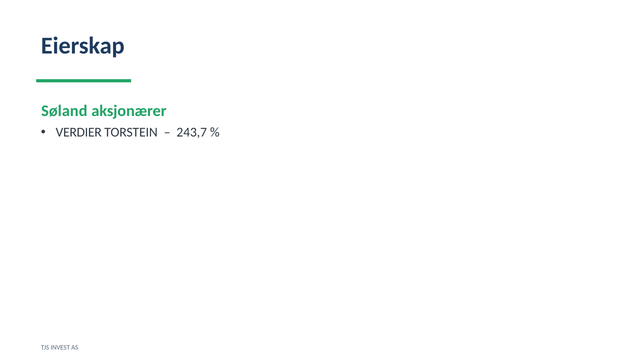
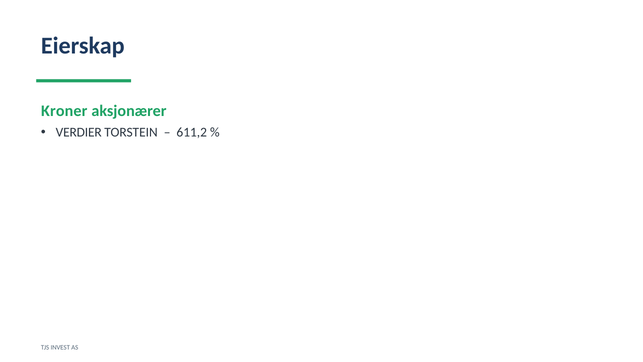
Søland: Søland -> Kroner
243,7: 243,7 -> 611,2
